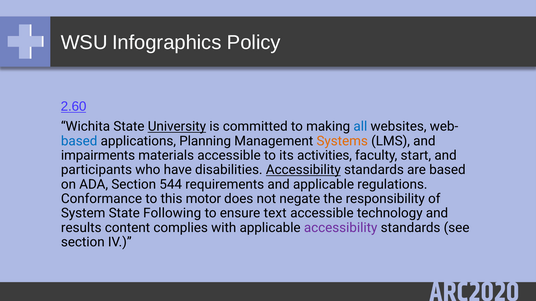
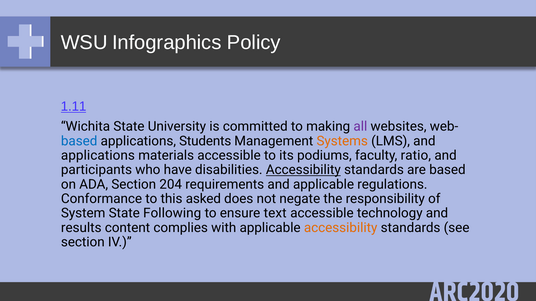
2.60: 2.60 -> 1.11
University underline: present -> none
all colour: blue -> purple
Planning: Planning -> Students
impairments at (98, 156): impairments -> applications
activities: activities -> podiums
start: start -> ratio
544: 544 -> 204
motor: motor -> asked
accessibility at (341, 228) colour: purple -> orange
